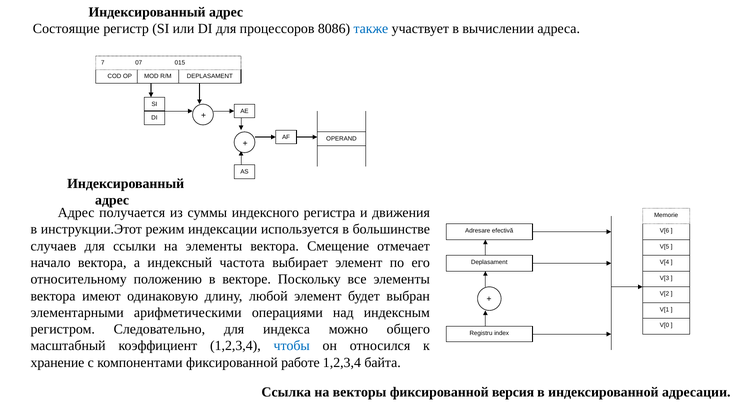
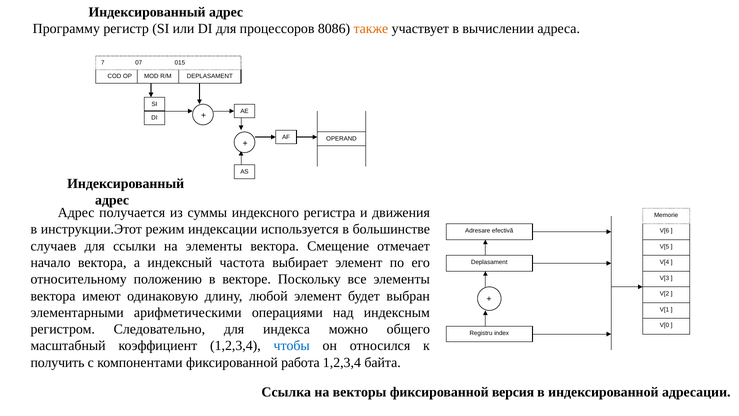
Состоящие: Состоящие -> Программу
также colour: blue -> orange
хранение: хранение -> получить
работе: работе -> работа
